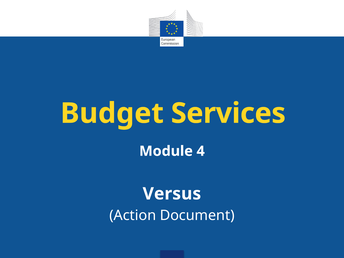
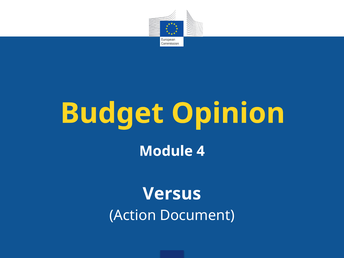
Services: Services -> Opinion
